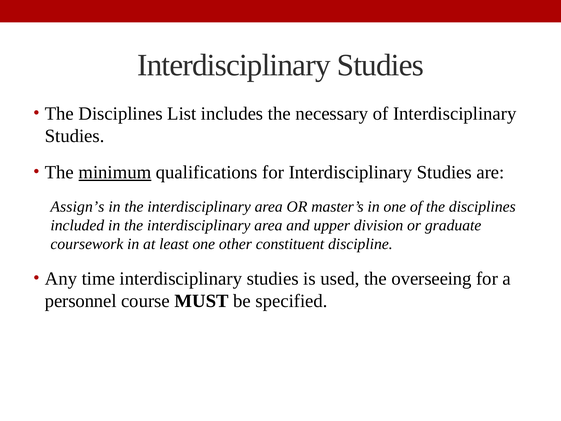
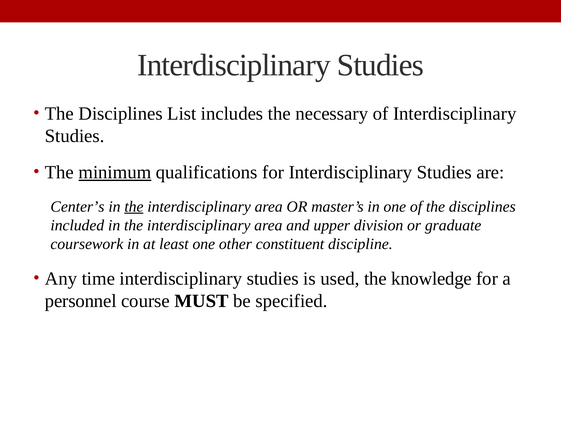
Assign’s: Assign’s -> Center’s
the at (134, 206) underline: none -> present
overseeing: overseeing -> knowledge
